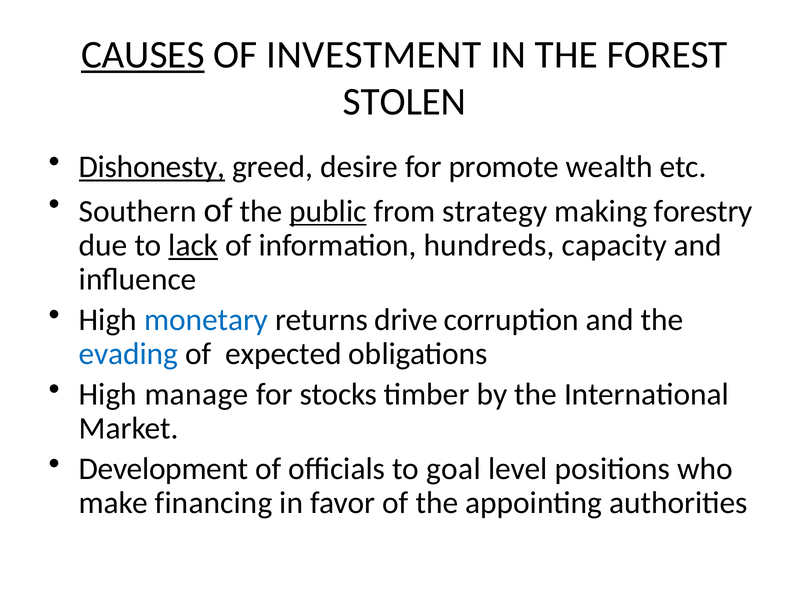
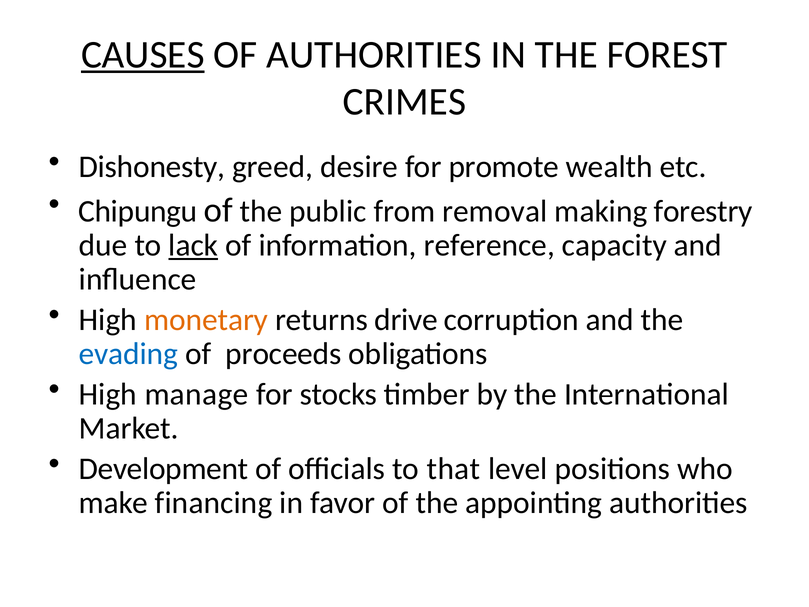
OF INVESTMENT: INVESTMENT -> AUTHORITIES
STOLEN: STOLEN -> CRIMES
Dishonesty underline: present -> none
Southern: Southern -> Chipungu
public underline: present -> none
strategy: strategy -> removal
hundreds: hundreds -> reference
monetary colour: blue -> orange
expected: expected -> proceeds
goal: goal -> that
